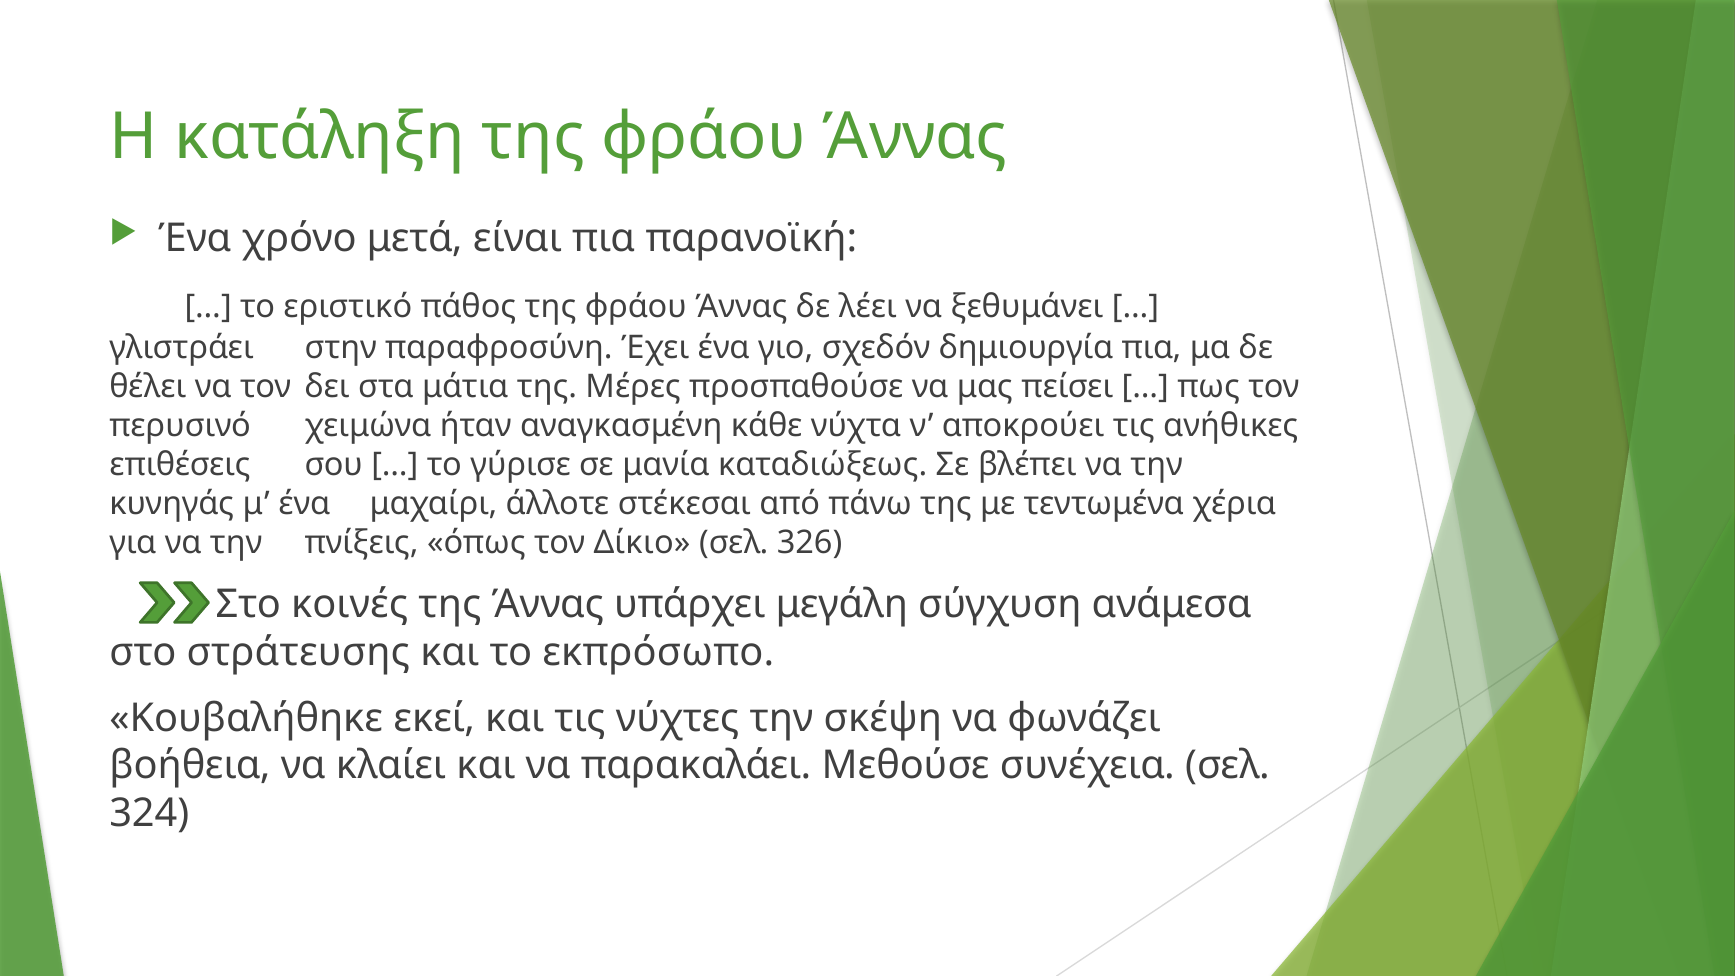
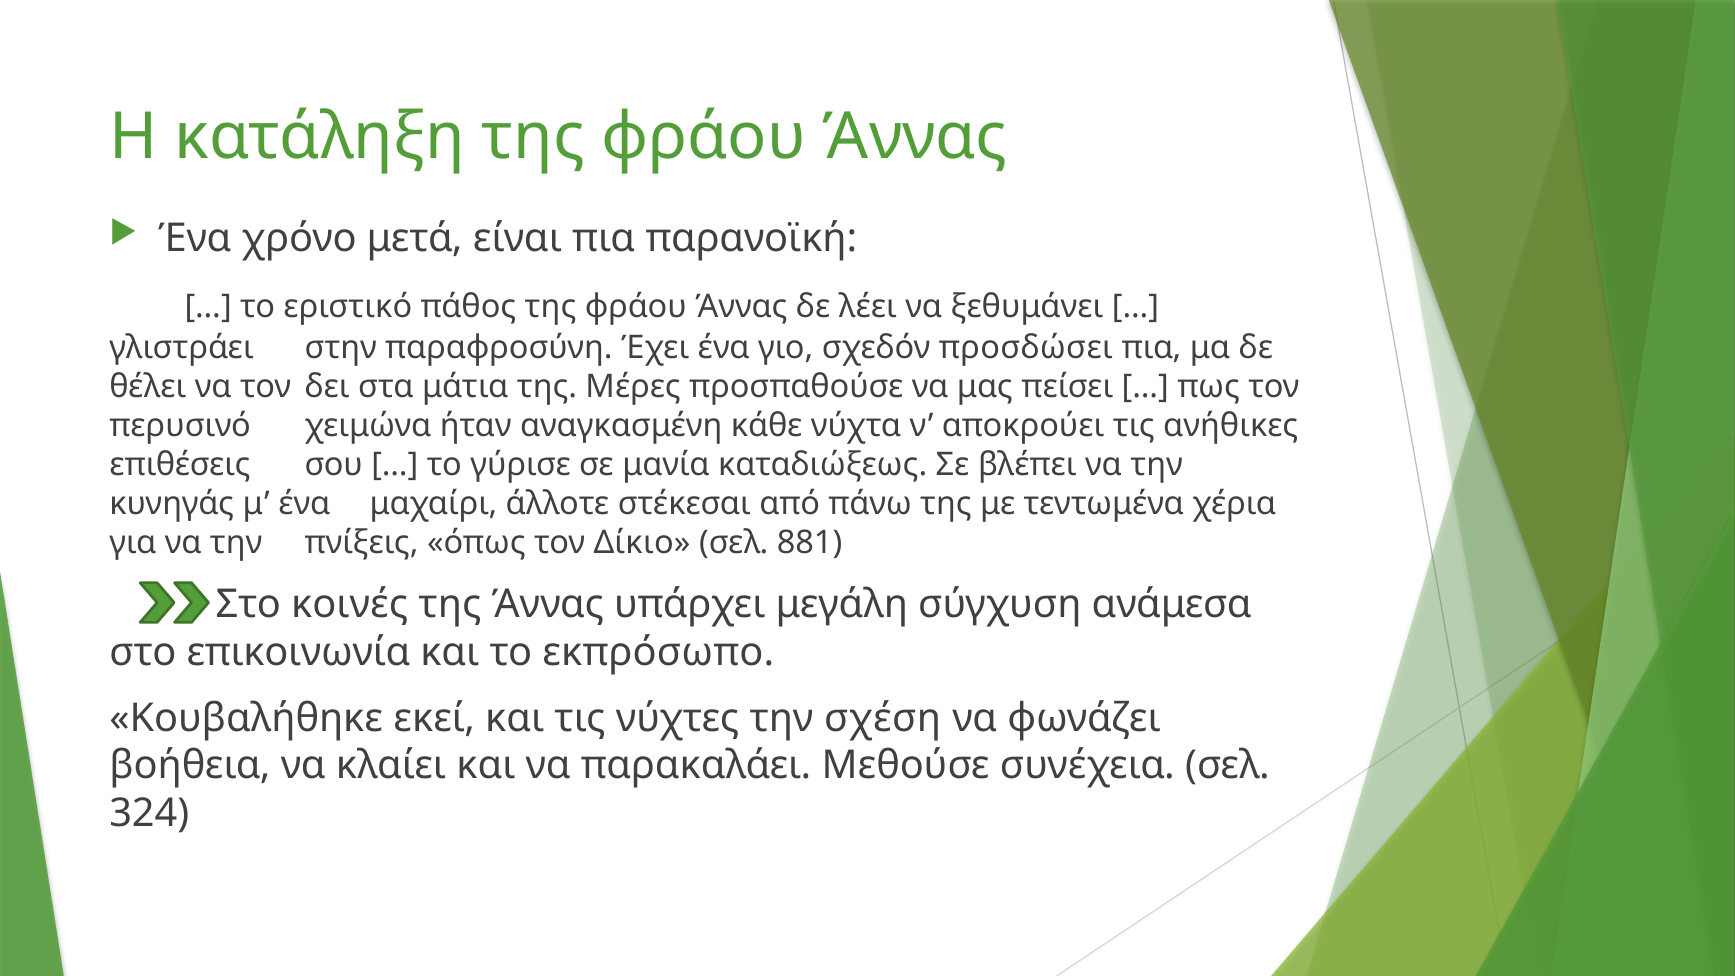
δημιουργία: δημιουργία -> προσδώσει
326: 326 -> 881
στράτευσης: στράτευσης -> επικοινωνία
σκέψη: σκέψη -> σχέση
